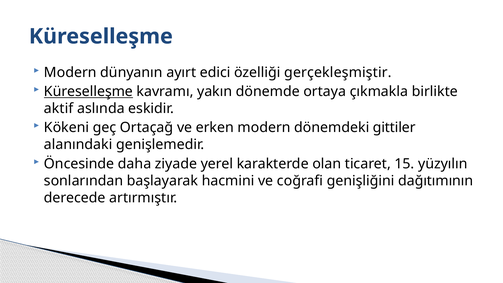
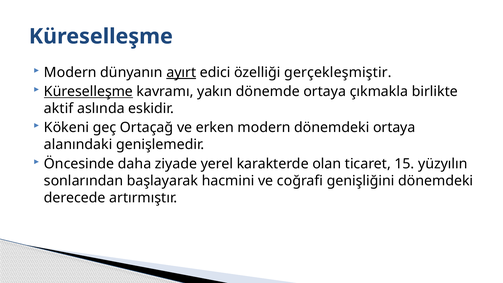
ayırt underline: none -> present
dönemdeki gittiler: gittiler -> ortaya
genişliğini dağıtımının: dağıtımının -> dönemdeki
